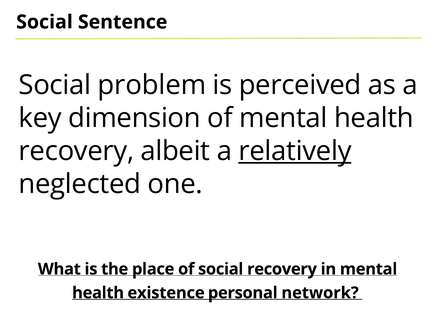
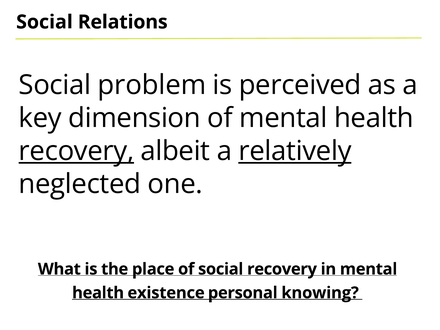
Sentence: Sentence -> Relations
recovery at (76, 151) underline: none -> present
network: network -> knowing
